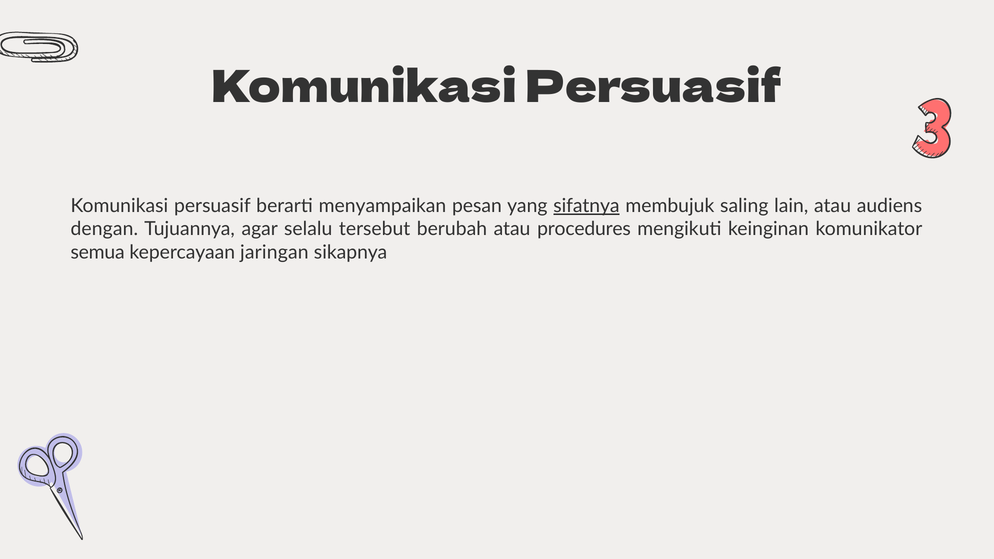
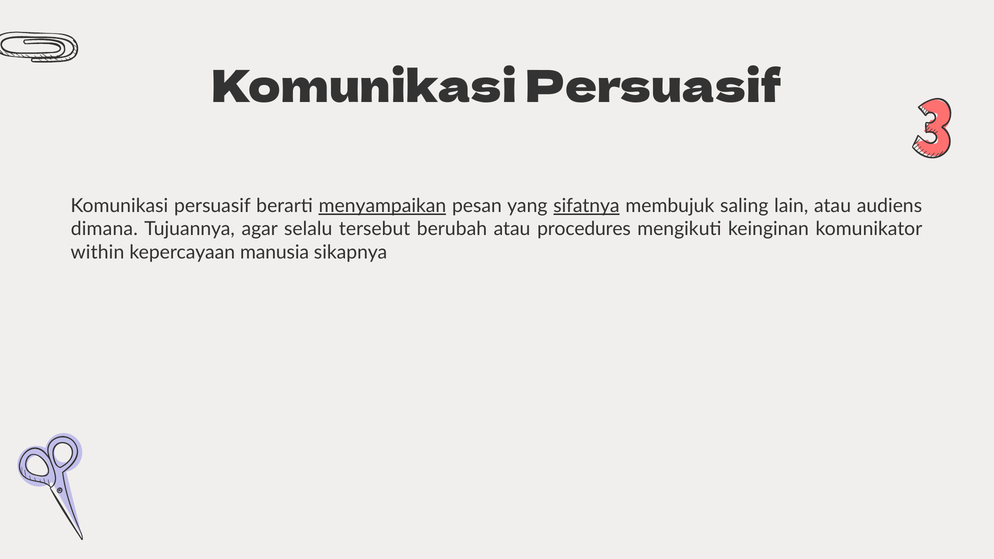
menyampaikan underline: none -> present
dengan: dengan -> dimana
semua: semua -> within
jaringan: jaringan -> manusia
